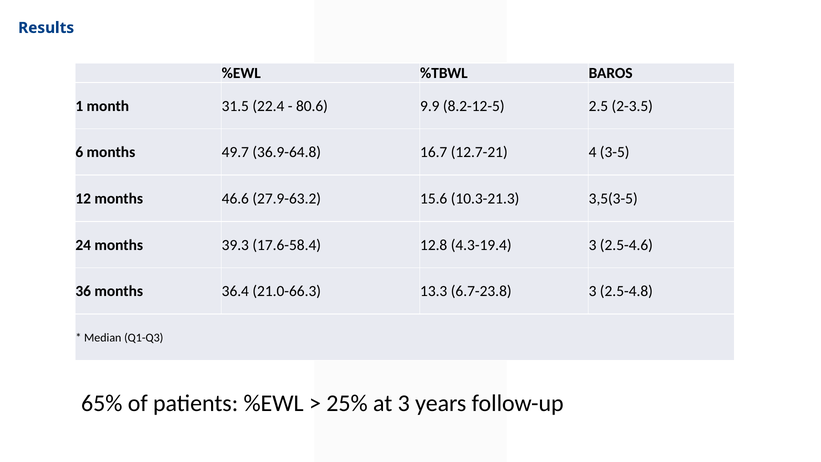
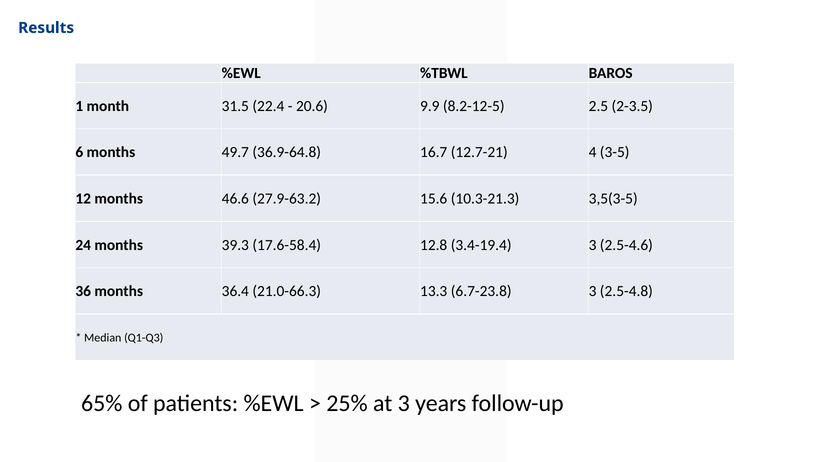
80.6: 80.6 -> 20.6
4.3-19.4: 4.3-19.4 -> 3.4-19.4
